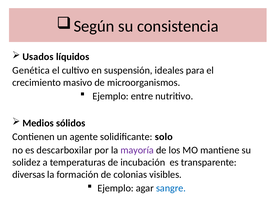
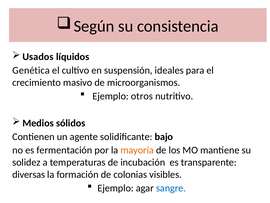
entre: entre -> otros
solo: solo -> bajo
descarboxilar: descarboxilar -> fermentación
mayoría colour: purple -> orange
